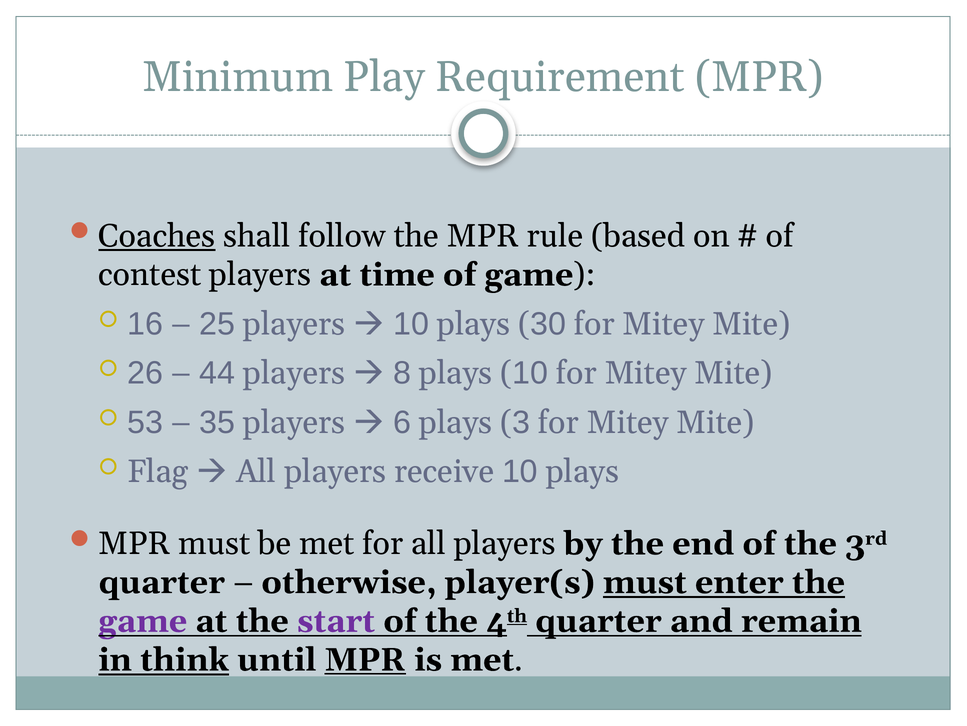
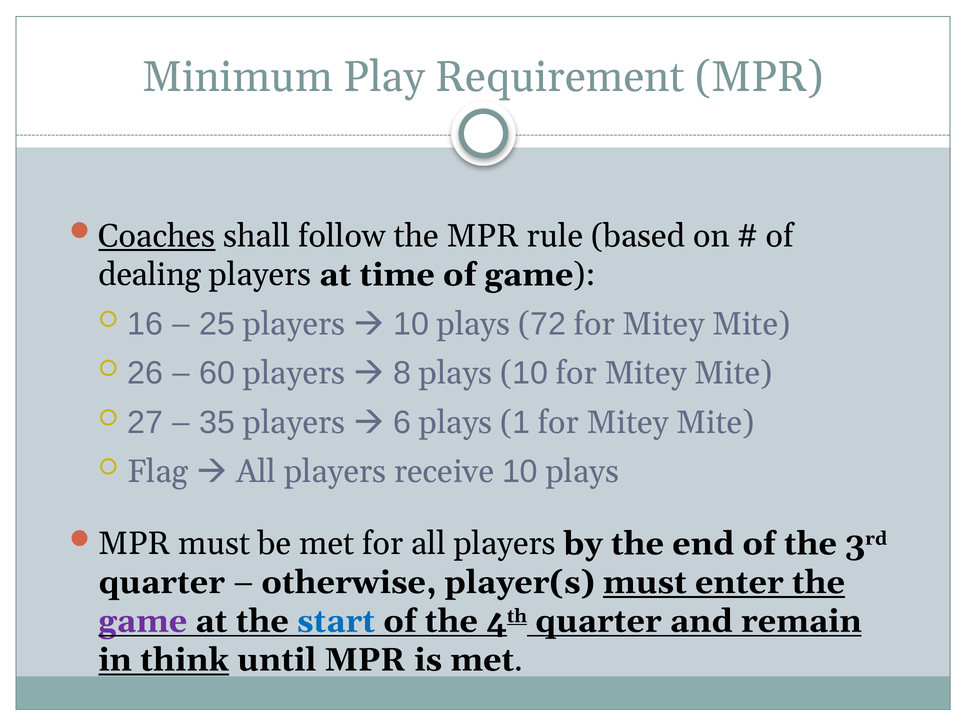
contest: contest -> dealing
30: 30 -> 72
44: 44 -> 60
53: 53 -> 27
3: 3 -> 1
start colour: purple -> blue
MPR at (365, 659) underline: present -> none
